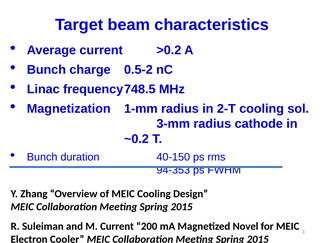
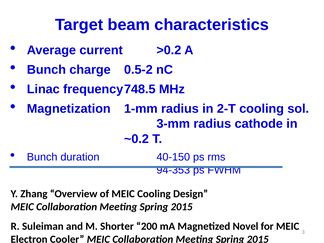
M Current: Current -> Shorter
